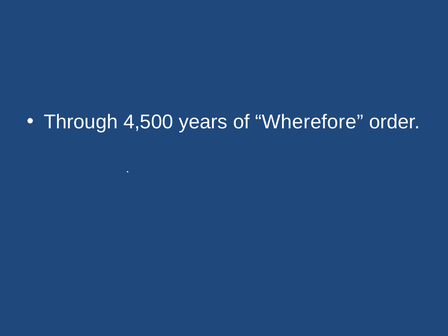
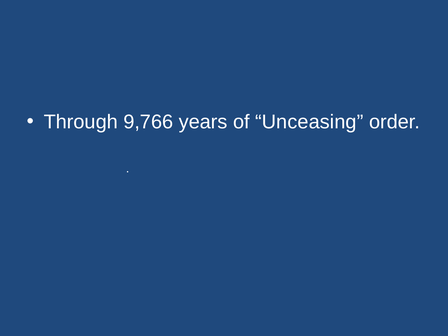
4,500: 4,500 -> 9,766
Wherefore: Wherefore -> Unceasing
